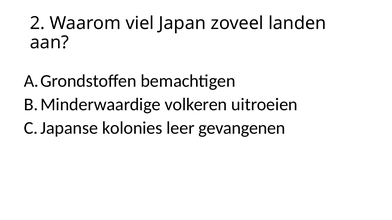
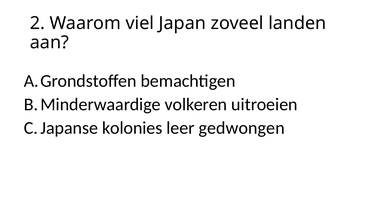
gevangenen: gevangenen -> gedwongen
